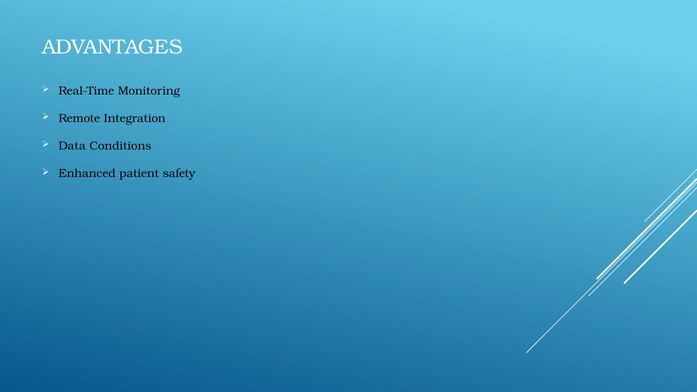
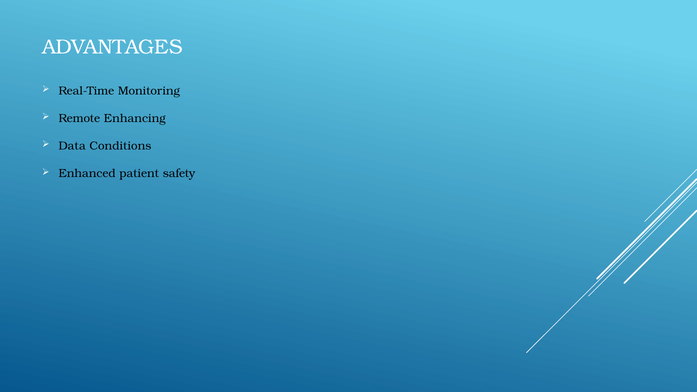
Integration: Integration -> Enhancing
